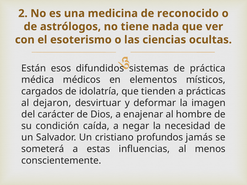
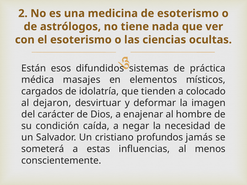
de reconocido: reconocido -> esoterismo
médicos: médicos -> masajes
prácticas: prácticas -> colocado
